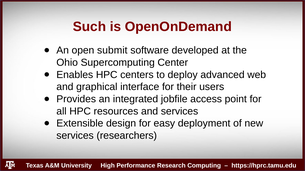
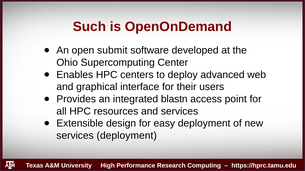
jobfile: jobfile -> blastn
services researchers: researchers -> deployment
